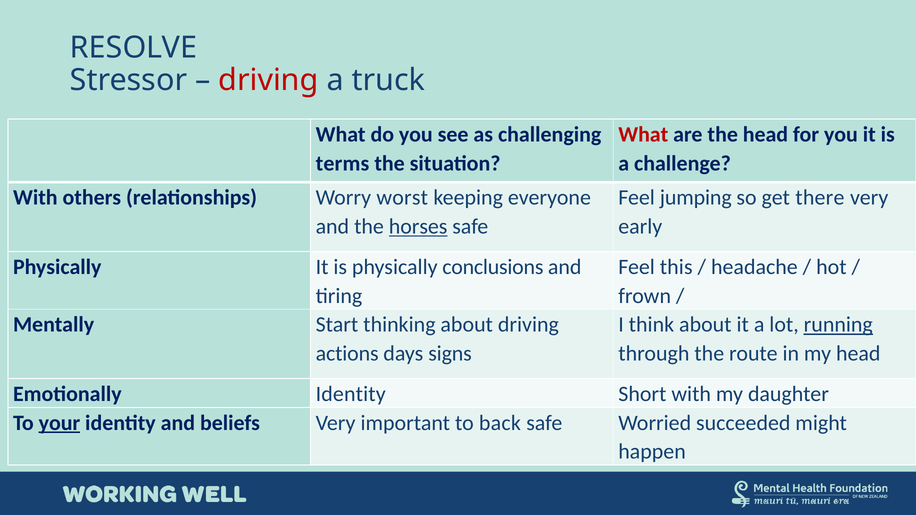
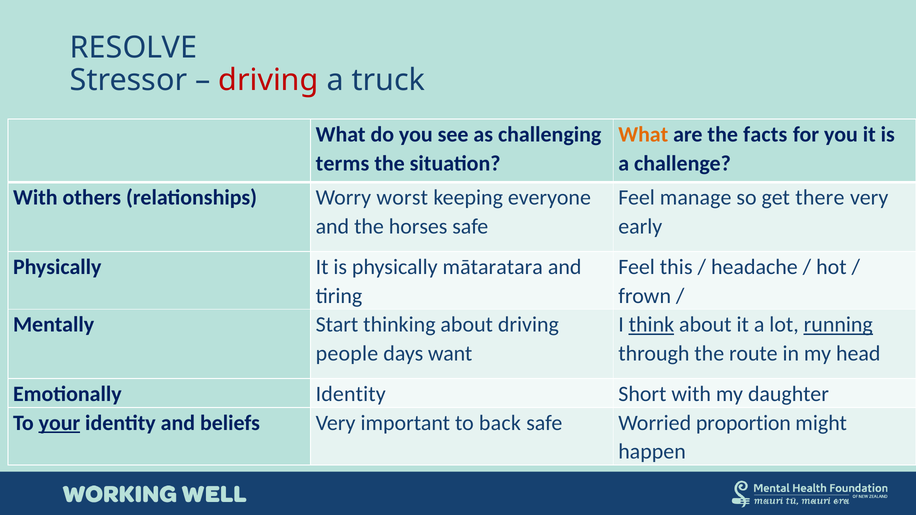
What at (643, 135) colour: red -> orange
the head: head -> facts
jumping: jumping -> manage
horses underline: present -> none
conclusions: conclusions -> mātaratara
think underline: none -> present
actions: actions -> people
signs: signs -> want
succeeded: succeeded -> proportion
